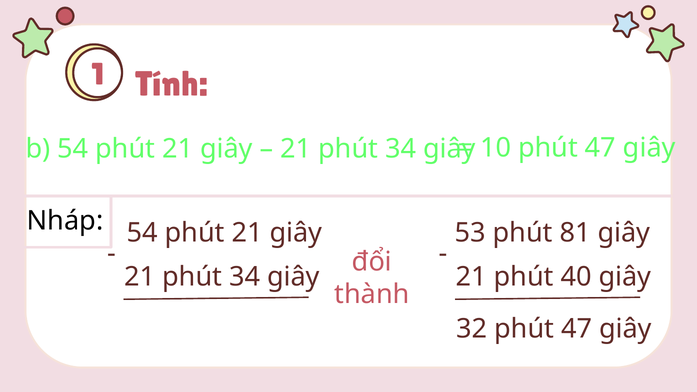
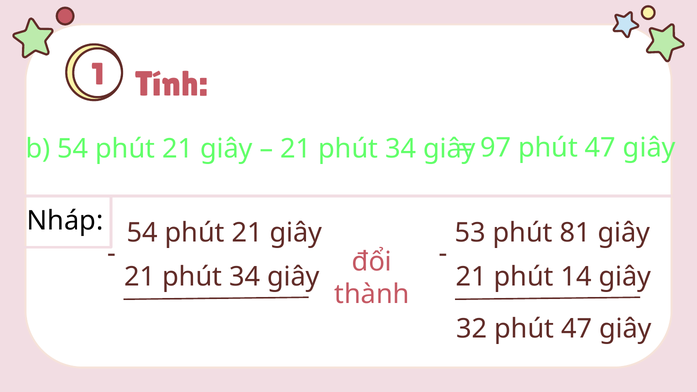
10: 10 -> 97
40: 40 -> 14
